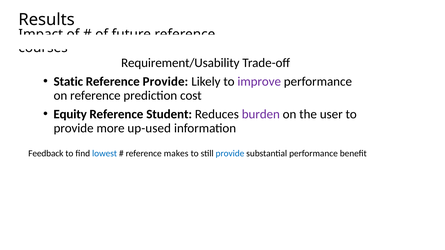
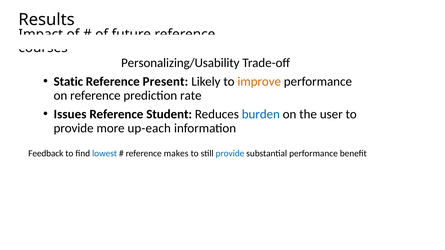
Requirement/Usability: Requirement/Usability -> Personalizing/Usability
Reference Provide: Provide -> Present
improve colour: purple -> orange
cost: cost -> rate
Equity: Equity -> Issues
burden colour: purple -> blue
up-used: up-used -> up-each
